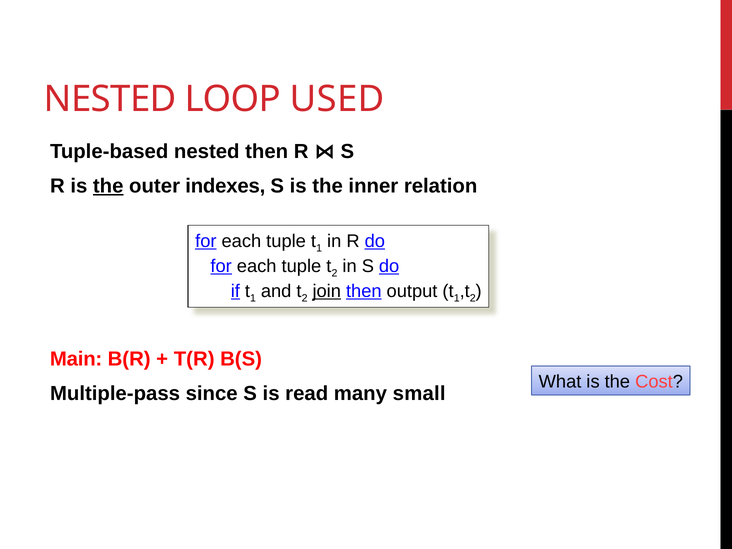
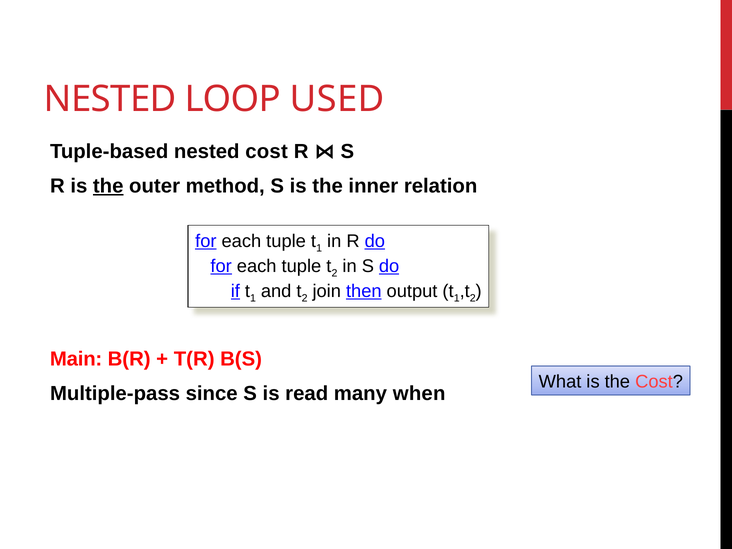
nested then: then -> cost
indexes: indexes -> method
join underline: present -> none
small: small -> when
